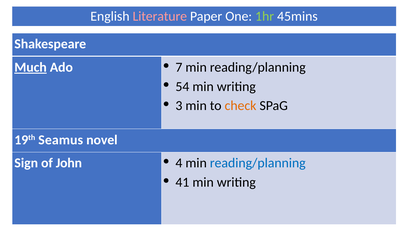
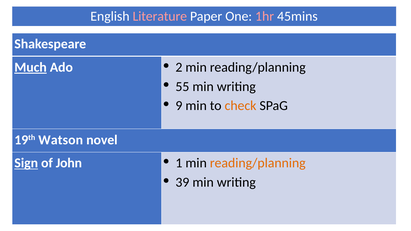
1hr colour: light green -> pink
7: 7 -> 2
54: 54 -> 55
3: 3 -> 9
Seamus: Seamus -> Watson
Sign underline: none -> present
4: 4 -> 1
reading/planning at (258, 163) colour: blue -> orange
41: 41 -> 39
